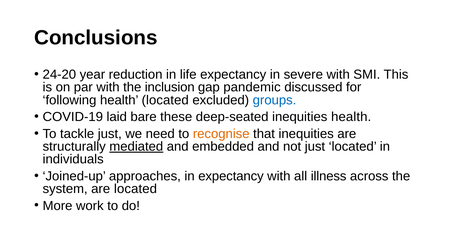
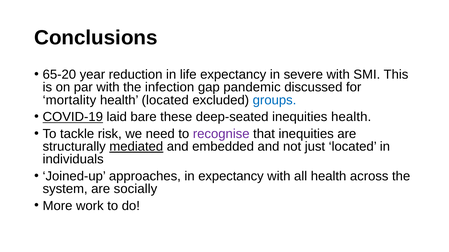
24-20: 24-20 -> 65-20
inclusion: inclusion -> infection
following: following -> mortality
COVID-19 underline: none -> present
tackle just: just -> risk
recognise colour: orange -> purple
all illness: illness -> health
are located: located -> socially
